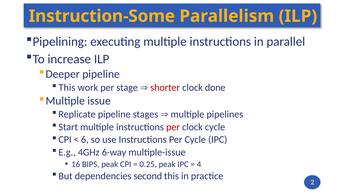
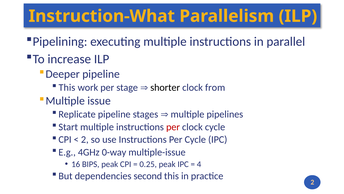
Instruction-Some: Instruction-Some -> Instruction-What
shorter colour: red -> black
done: done -> from
6 at (85, 139): 6 -> 2
6-way: 6-way -> 0-way
